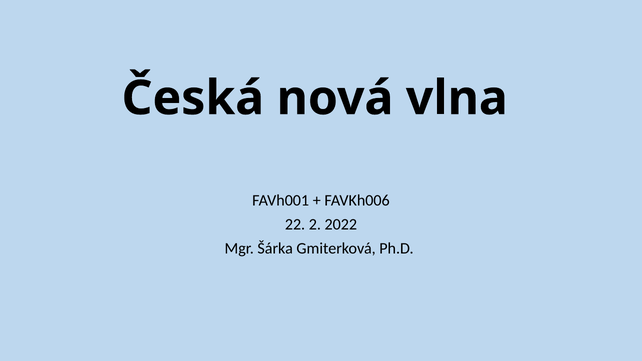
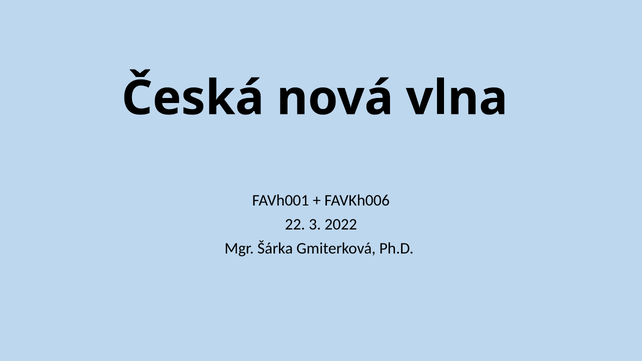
2: 2 -> 3
